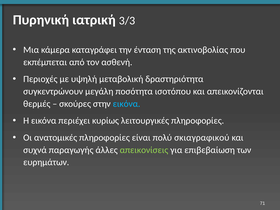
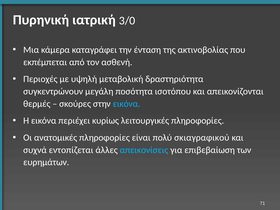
3/3: 3/3 -> 3/0
παραγωγής: παραγωγής -> εντοπίζεται
απεικονίσεις colour: light green -> light blue
